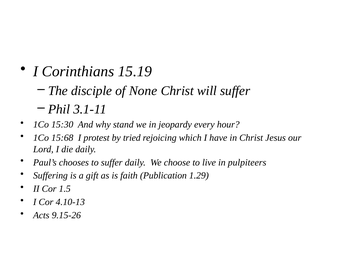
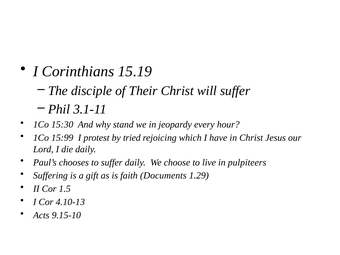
None: None -> Their
15:68: 15:68 -> 15:99
Publication: Publication -> Documents
9.15-26: 9.15-26 -> 9.15-10
